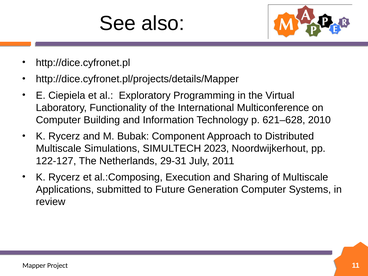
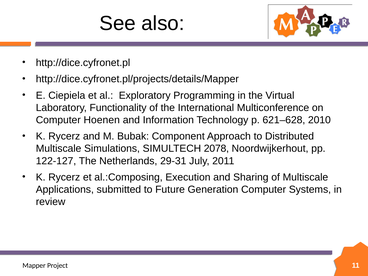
Building: Building -> Hoenen
2023: 2023 -> 2078
